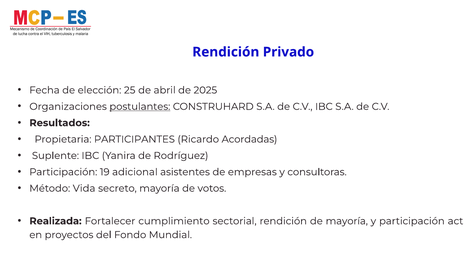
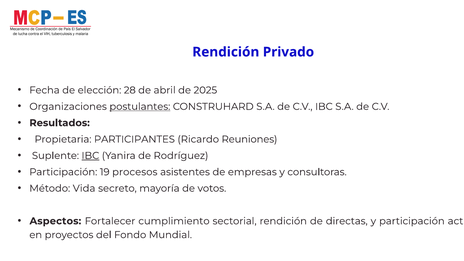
25: 25 -> 28
Acordadas: Acordadas -> Reuniones
IBC at (90, 156) underline: none -> present
adicional: adicional -> procesos
Realizada: Realizada -> Aspectos
de mayoría: mayoría -> directas
